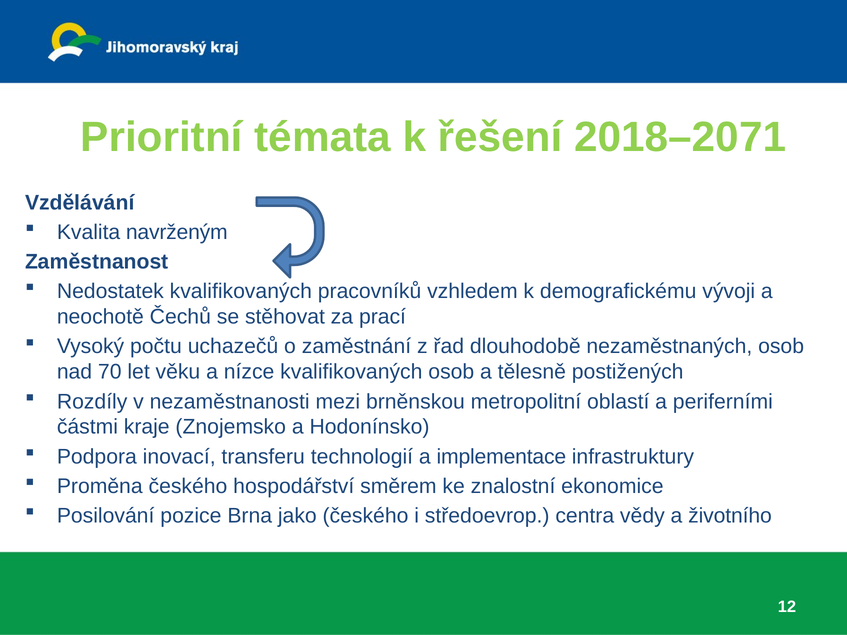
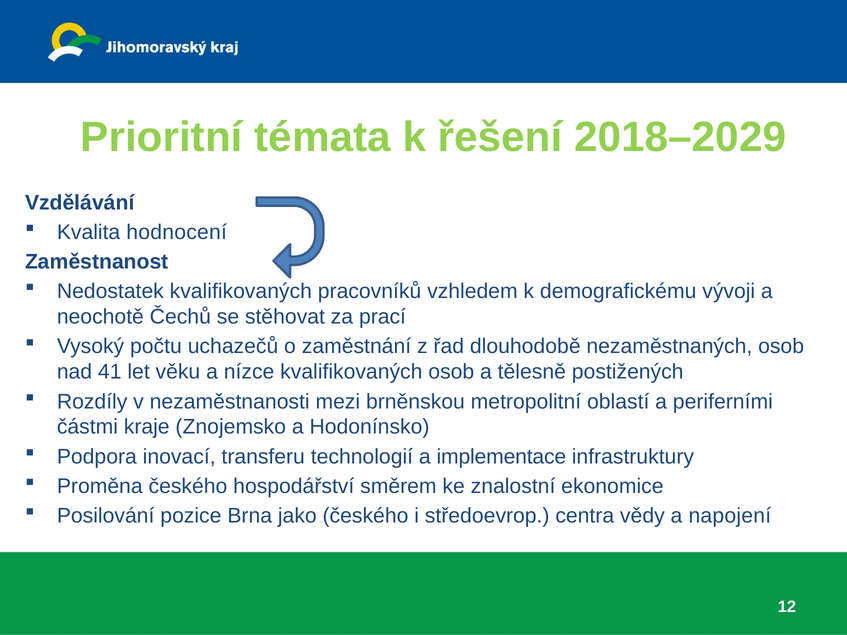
2018–2071: 2018–2071 -> 2018–2029
navrženým: navrženým -> hodnocení
70: 70 -> 41
životního: životního -> napojení
